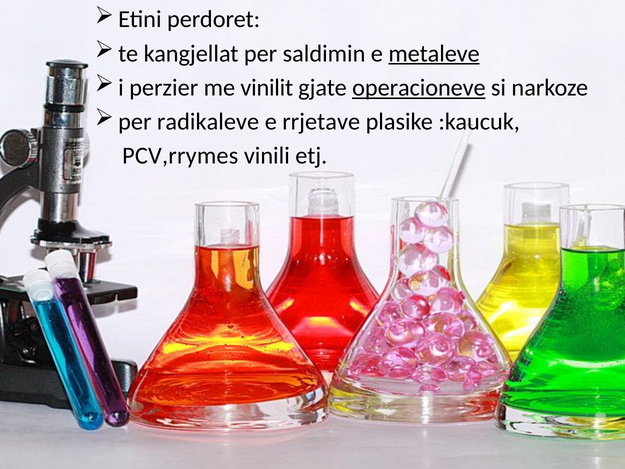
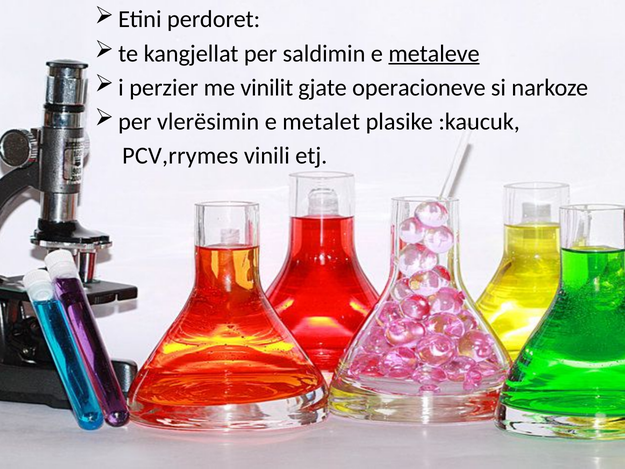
operacioneve underline: present -> none
radikaleve: radikaleve -> vlerësimin
rrjetave: rrjetave -> metalet
